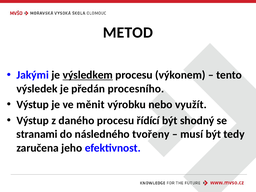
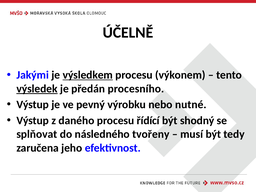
METOD: METOD -> ÚČELNĚ
výsledek underline: none -> present
měnit: měnit -> pevný
využít: využít -> nutné
stranami: stranami -> splňovat
